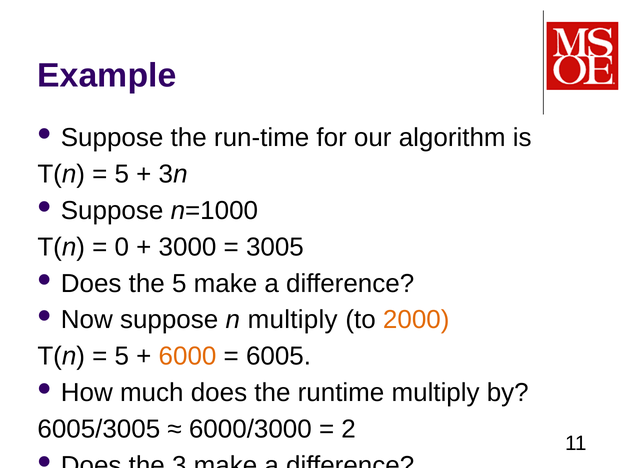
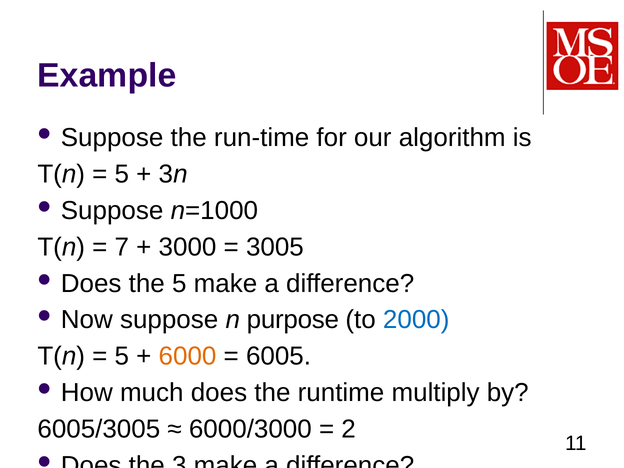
0: 0 -> 7
n multiply: multiply -> purpose
2000 colour: orange -> blue
